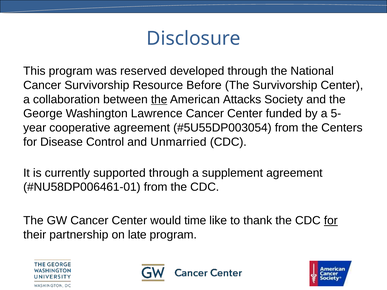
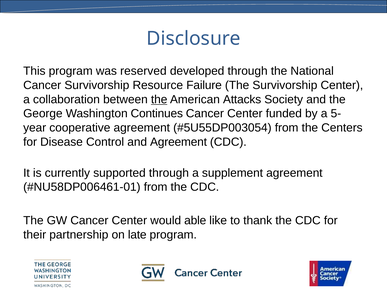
Before: Before -> Failure
Lawrence: Lawrence -> Continues
and Unmarried: Unmarried -> Agreement
time: time -> able
for at (331, 221) underline: present -> none
